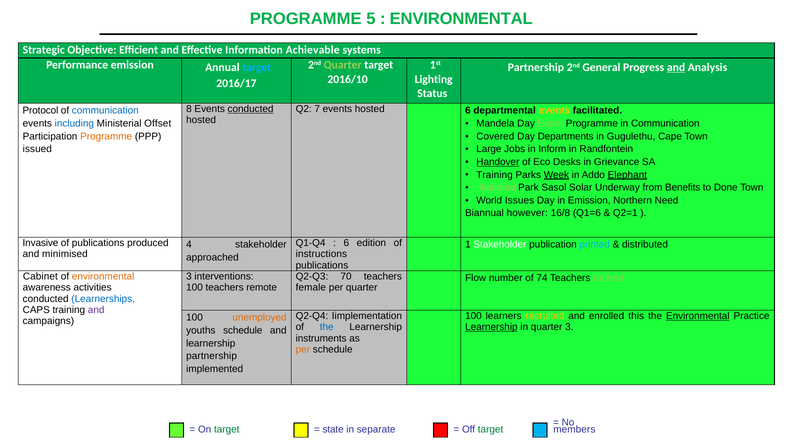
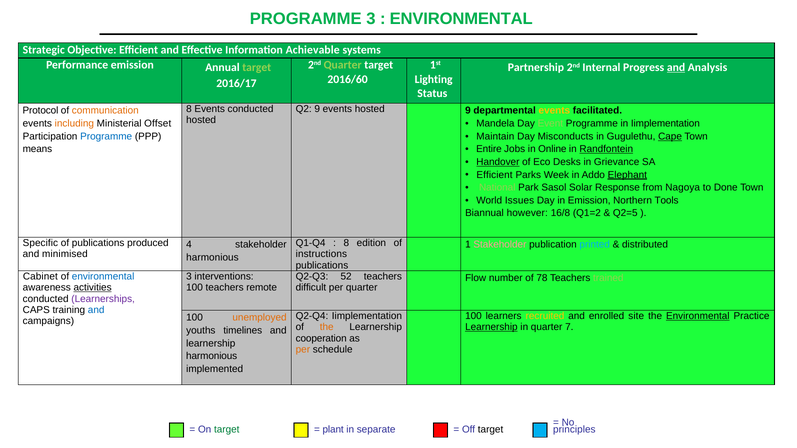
PROGRAMME 5: 5 -> 3
target at (257, 67) colour: light blue -> light green
General: General -> Internal
2016/10: 2016/10 -> 2016/60
conducted at (251, 109) underline: present -> none
Q2 7: 7 -> 9
hosted 6: 6 -> 9
communication at (105, 111) colour: blue -> orange
including colour: blue -> orange
in Communication: Communication -> Iimplementation
Covered: Covered -> Maintain
Departments: Departments -> Misconducts
Cape underline: none -> present
Programme at (106, 136) colour: orange -> blue
issued: issued -> means
Large: Large -> Entire
Inform: Inform -> Online
Randfontein underline: none -> present
Training at (495, 175): Training -> Efficient
Week underline: present -> none
Underway: Underway -> Response
Benefits: Benefits -> Nagoya
Need: Need -> Tools
Q1=6: Q1=6 -> Q1=2
Q2=1: Q2=1 -> Q2=5
Invasive: Invasive -> Specific
6 at (346, 243): 6 -> 8
Stakeholder at (500, 245) colour: white -> pink
approached at (212, 258): approached -> harmonious
environmental at (103, 277) colour: orange -> blue
70: 70 -> 52
74: 74 -> 78
activities underline: none -> present
female: female -> difficult
Learnerships colour: blue -> purple
and at (96, 310) colour: purple -> blue
this: this -> site
the at (327, 327) colour: blue -> orange
quarter 3: 3 -> 7
youths schedule: schedule -> timelines
instruments: instruments -> cooperation
partnership at (212, 356): partnership -> harmonious
state: state -> plant
target at (491, 430) colour: green -> black
members: members -> principles
